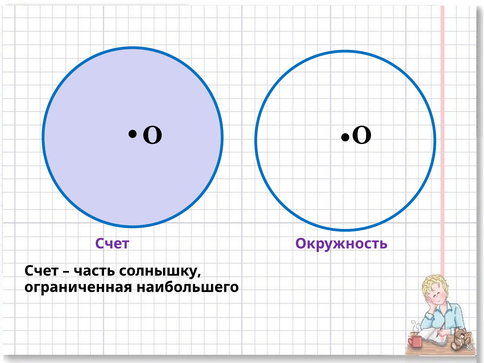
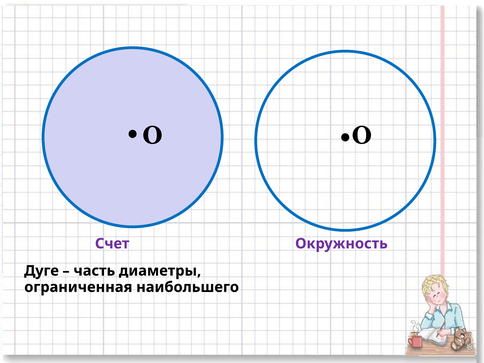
Счет at (41, 271): Счет -> Дуге
солнышку: солнышку -> диаметры
